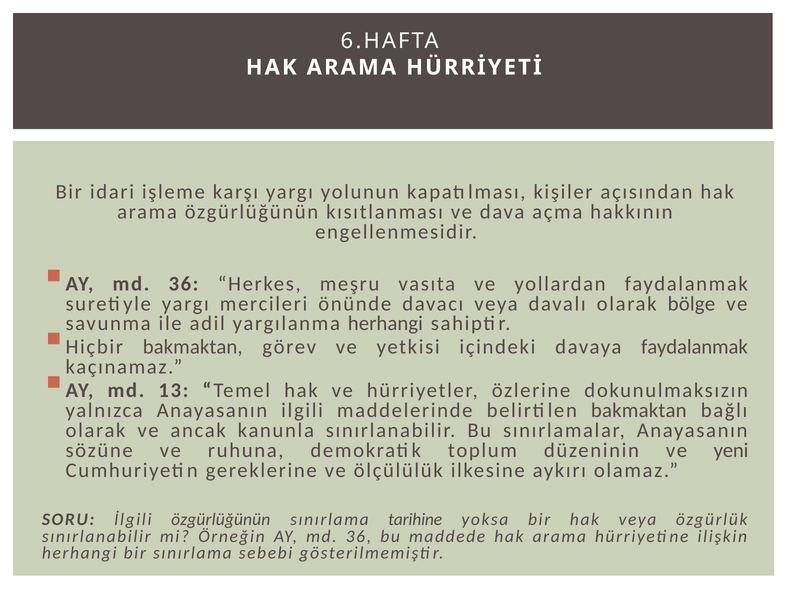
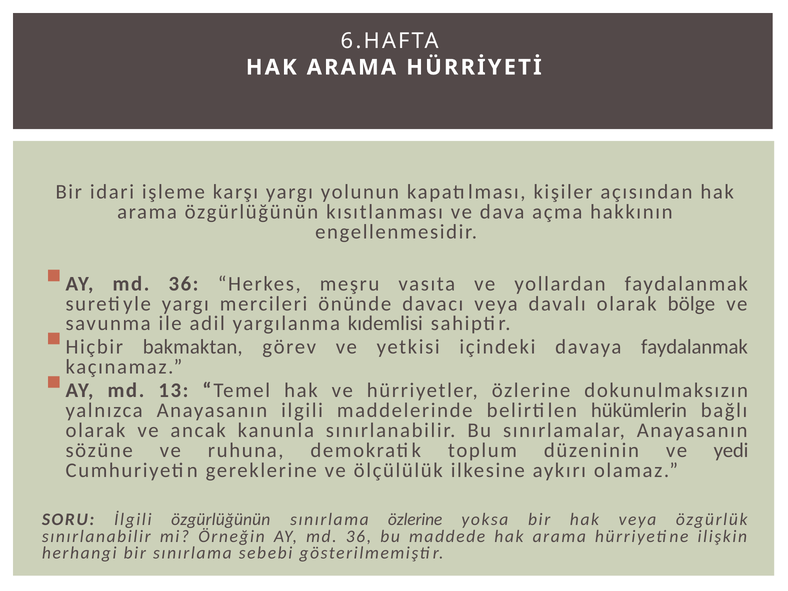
yargılanma herhangi: herhangi -> kıdemlisi
belirtilen bakmaktan: bakmaktan -> hükümlerin
yeni: yeni -> yedi
sınırlama tarihine: tarihine -> özlerine
